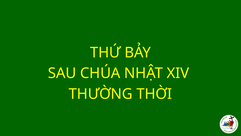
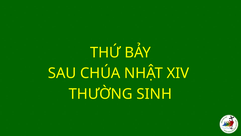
THỜI: THỜI -> SINH
